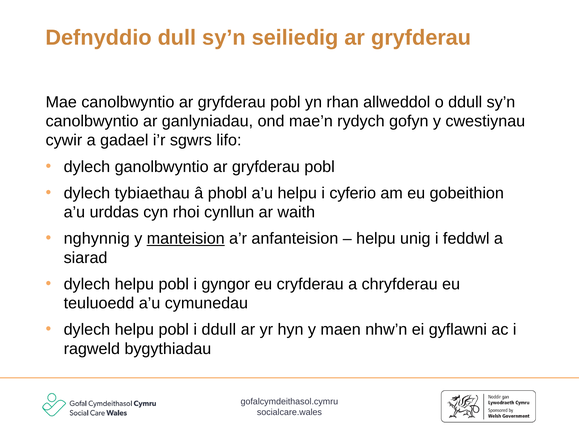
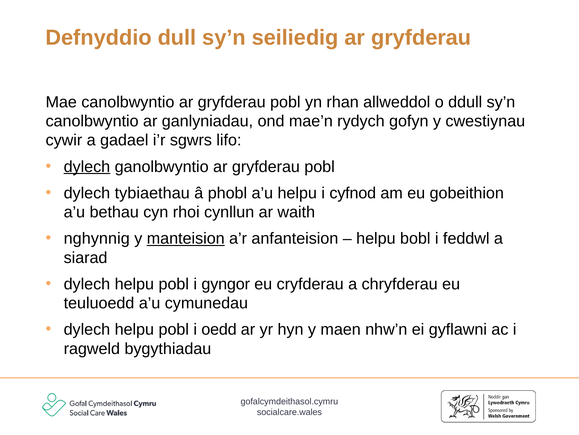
dylech at (87, 166) underline: none -> present
cyferio: cyferio -> cyfnod
urddas: urddas -> bethau
unig: unig -> bobl
i ddull: ddull -> oedd
